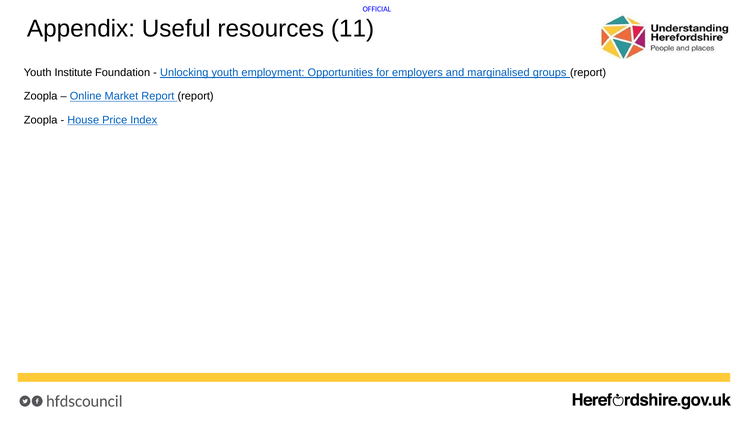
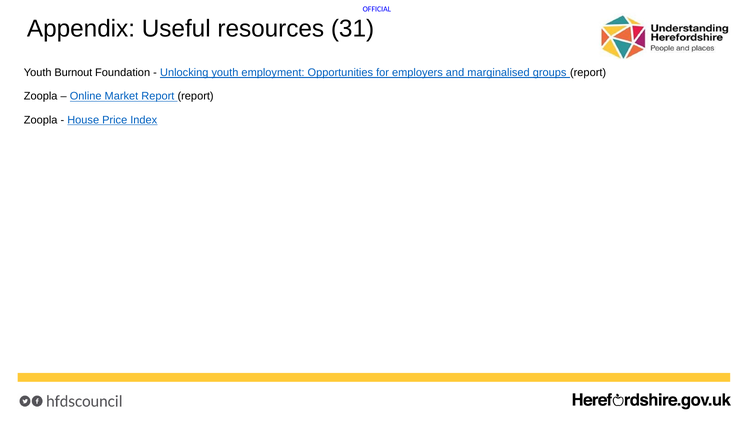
11: 11 -> 31
Institute: Institute -> Burnout
